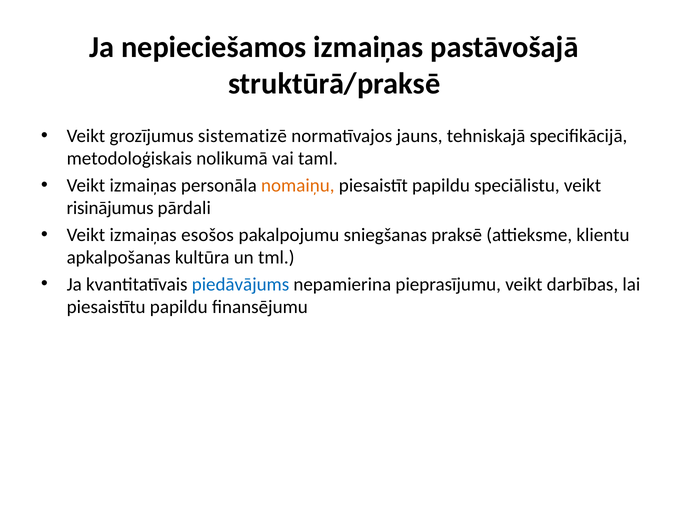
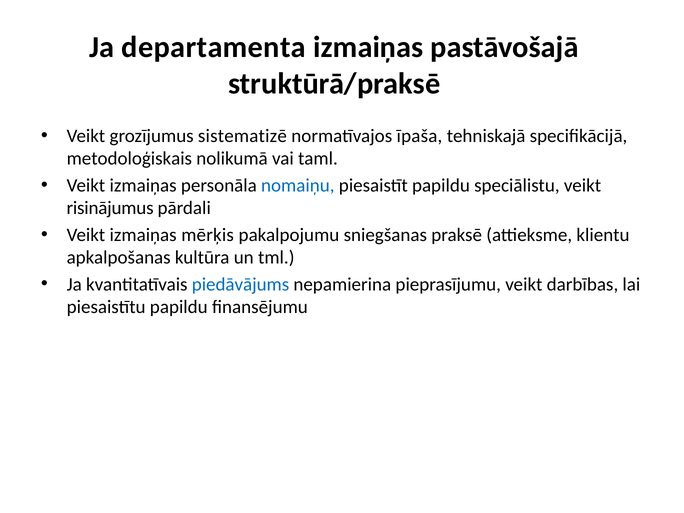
nepieciešamos: nepieciešamos -> departamenta
jauns: jauns -> īpaša
nomaiņu colour: orange -> blue
esošos: esošos -> mērķis
